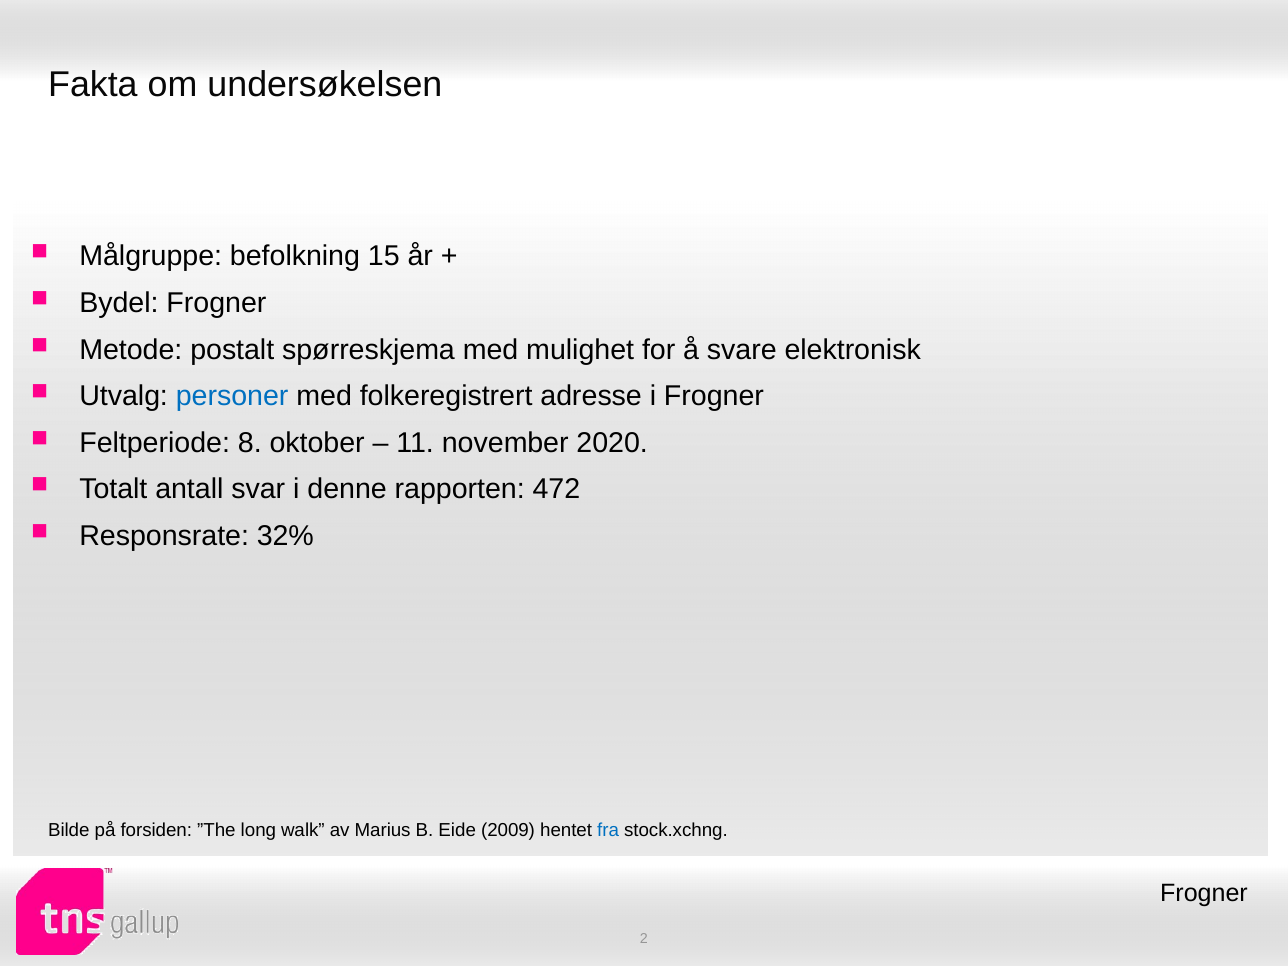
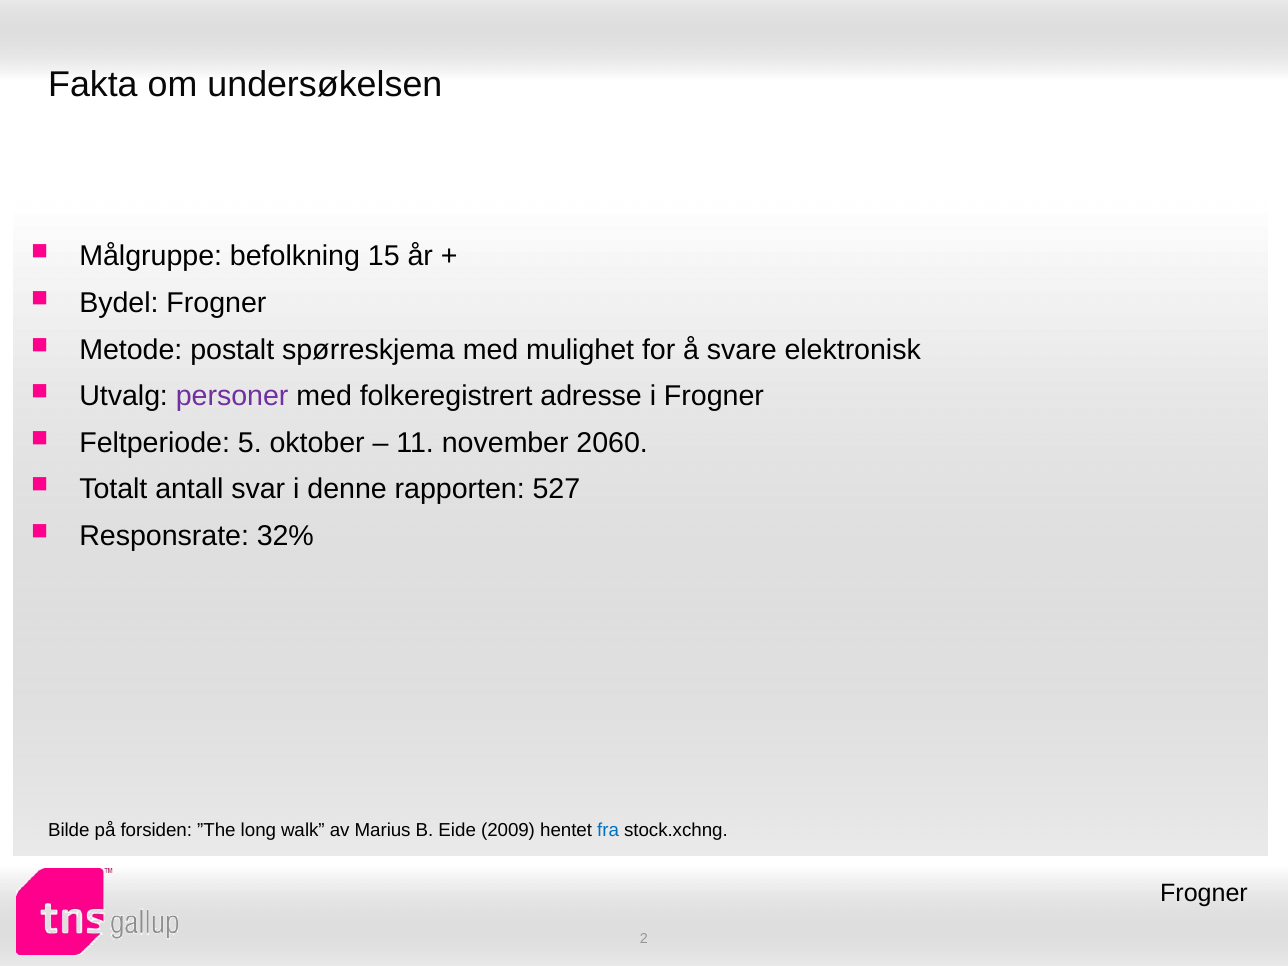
personer colour: blue -> purple
8: 8 -> 5
2020: 2020 -> 2060
472: 472 -> 527
